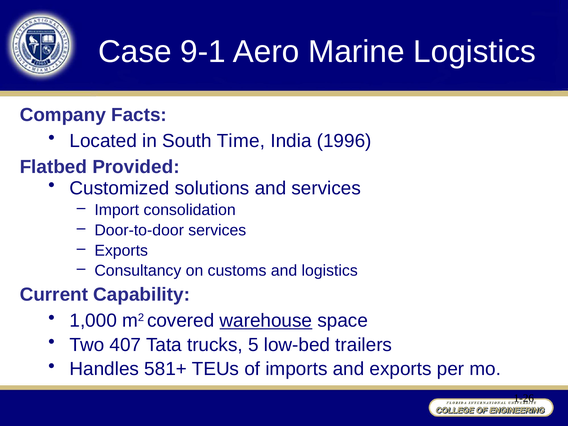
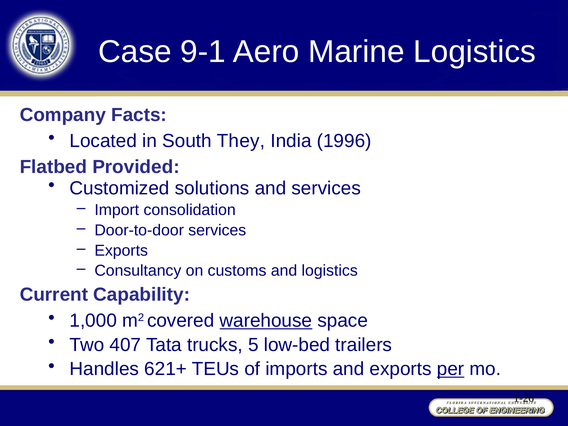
Time: Time -> They
581+: 581+ -> 621+
per underline: none -> present
